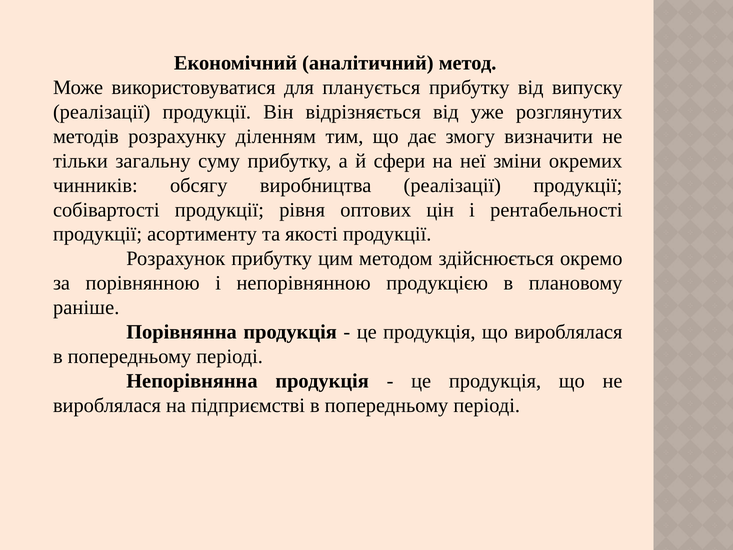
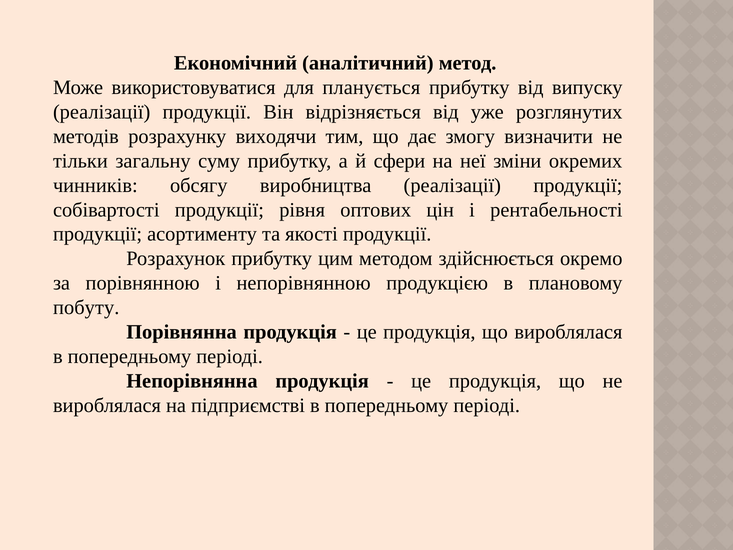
діленням: діленням -> виходячи
раніше: раніше -> побуту
